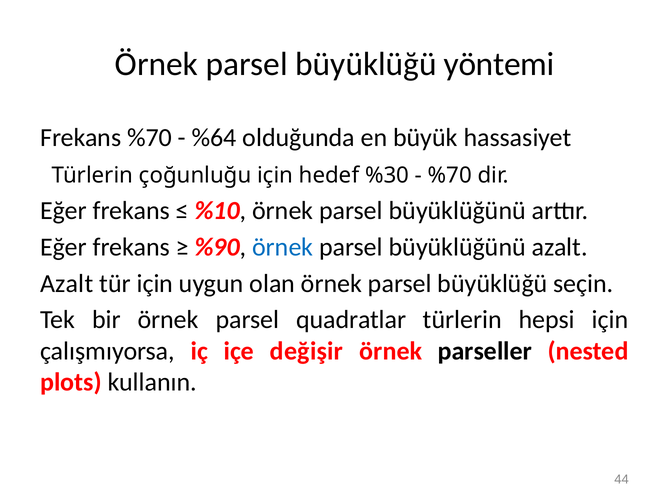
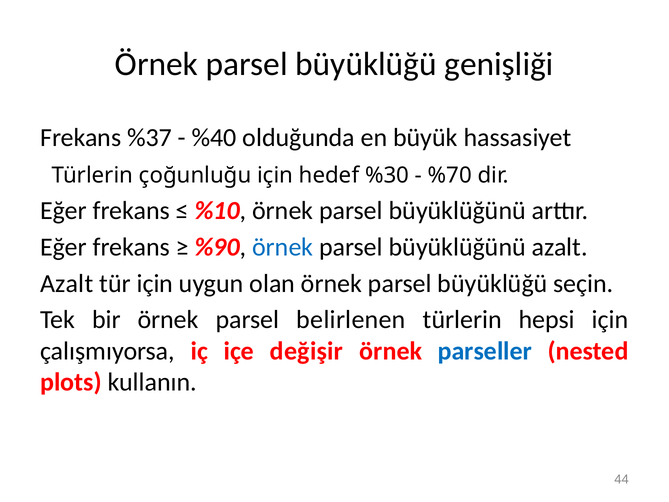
yöntemi: yöntemi -> genişliği
Frekans %70: %70 -> %37
%64: %64 -> %40
quadratlar: quadratlar -> belirlenen
parseller colour: black -> blue
